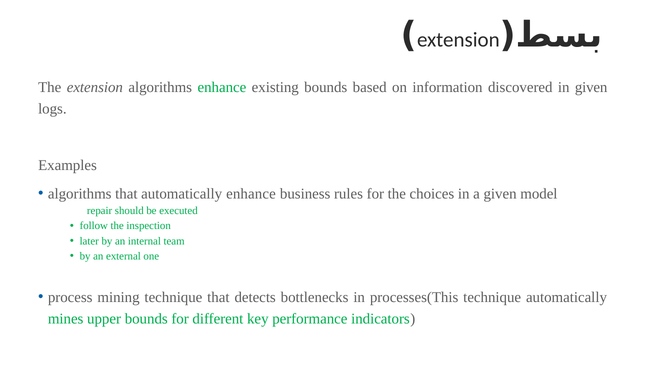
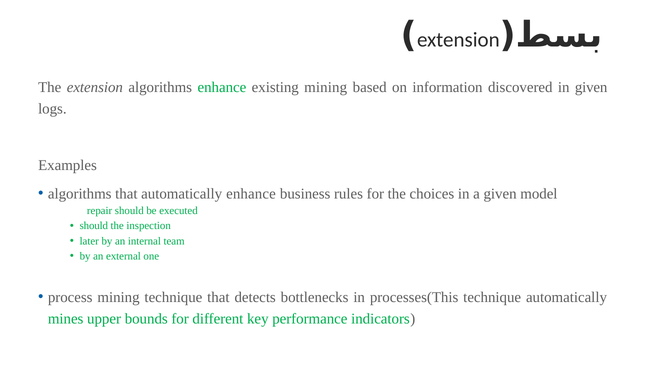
existing bounds: bounds -> mining
follow at (94, 226): follow -> should
